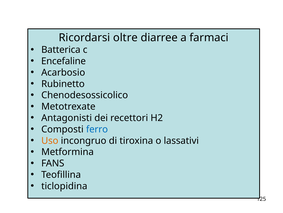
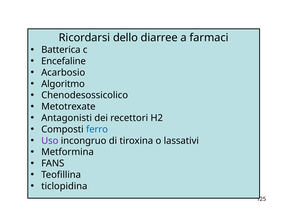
oltre: oltre -> dello
Rubinetto: Rubinetto -> Algoritmo
Uso colour: orange -> purple
